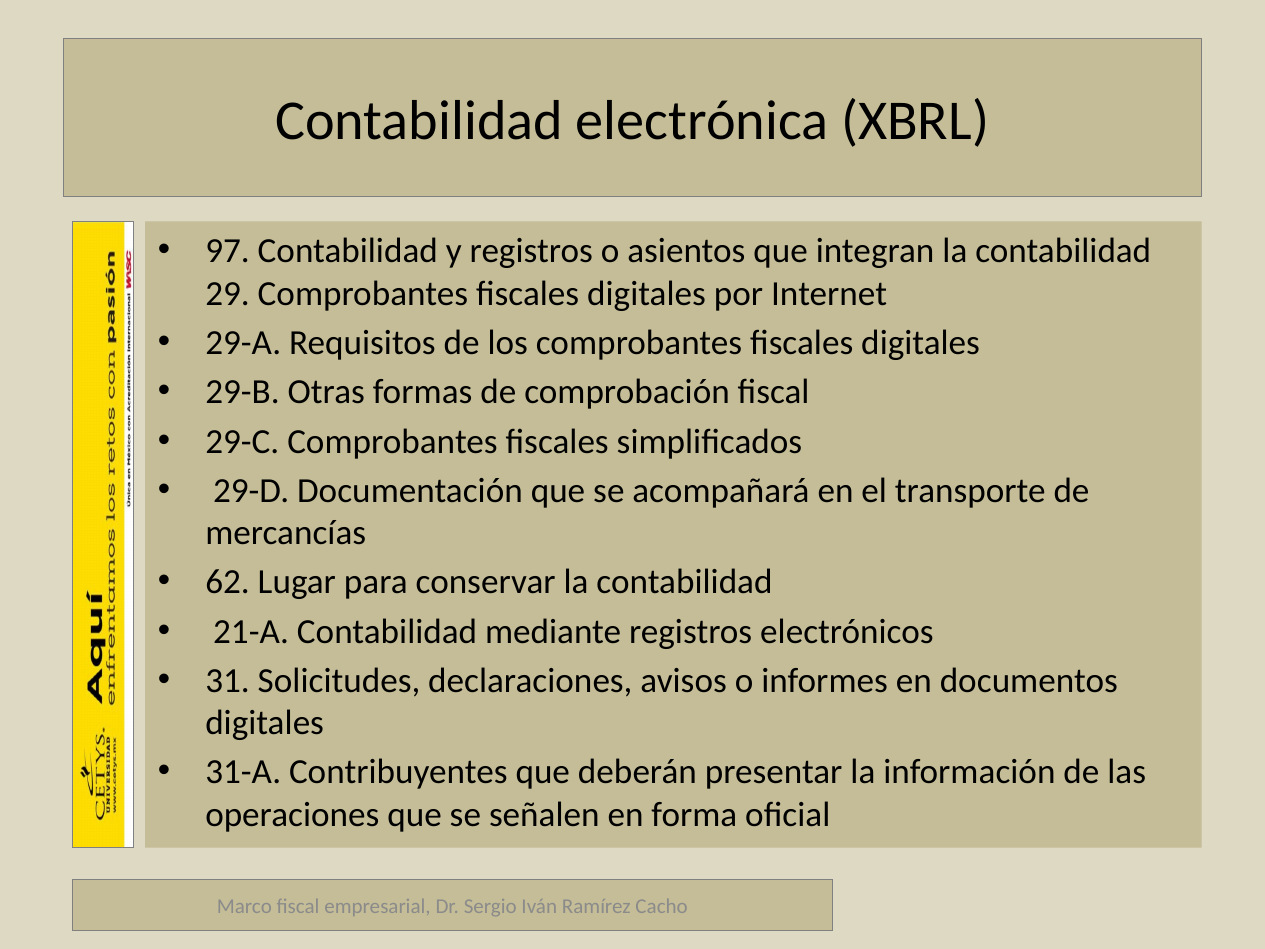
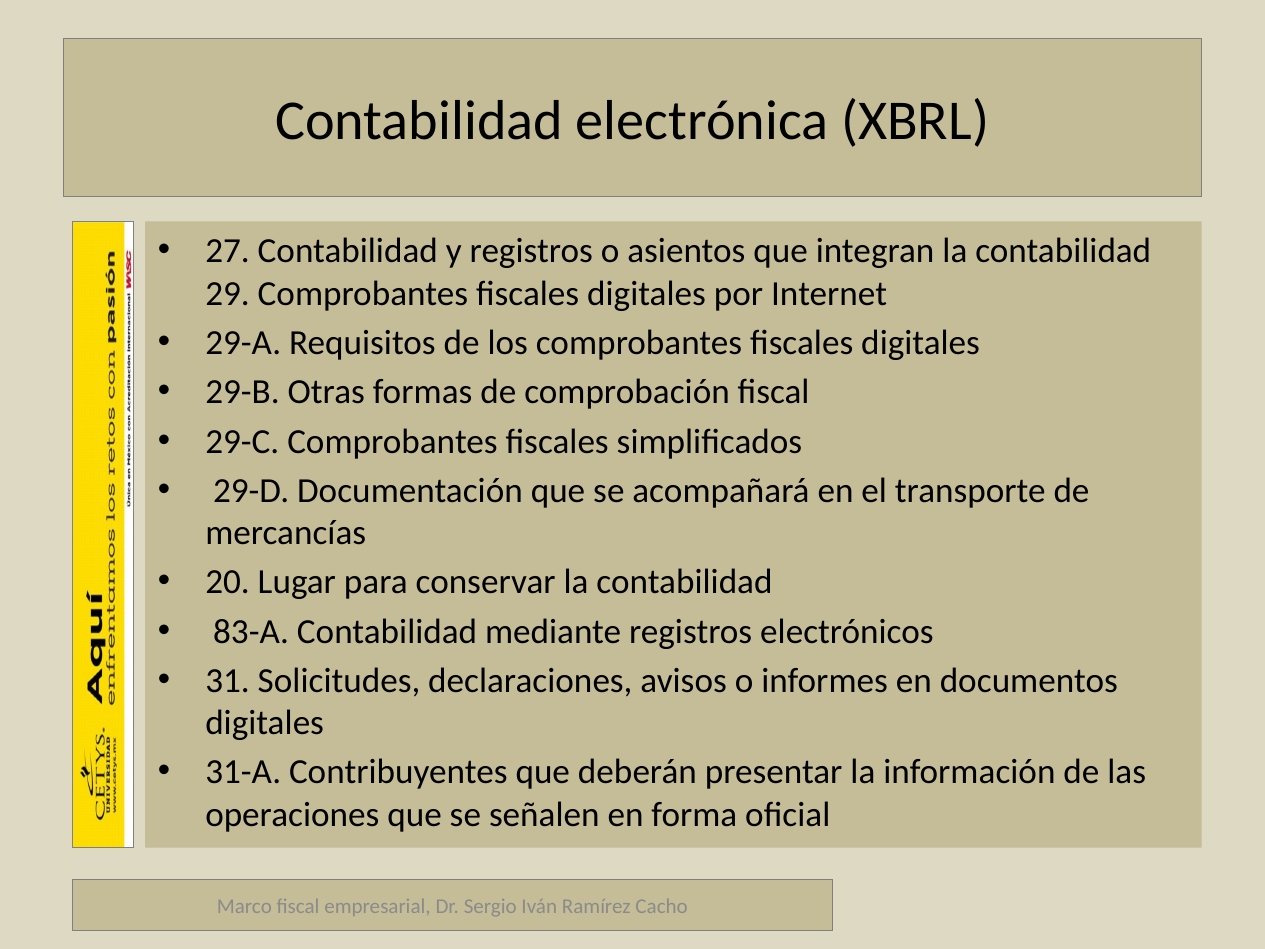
97: 97 -> 27
62: 62 -> 20
21-A: 21-A -> 83-A
